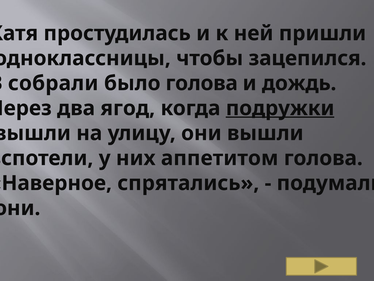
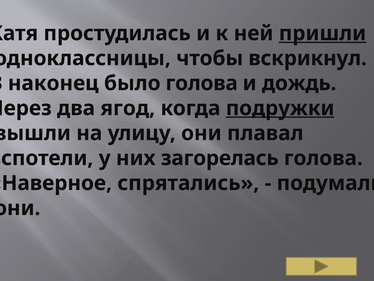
пришли underline: none -> present
зацепился: зацепился -> вскрикнул
собрали: собрали -> наконец
они вышли: вышли -> плавал
аппетитом: аппетитом -> загорелась
